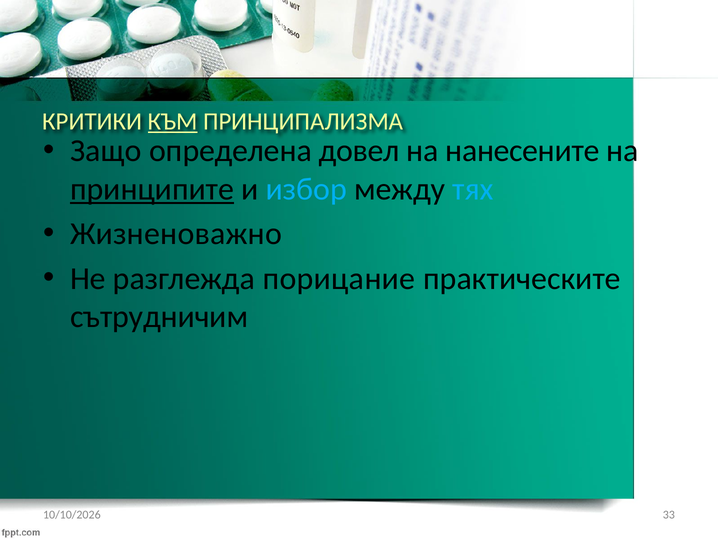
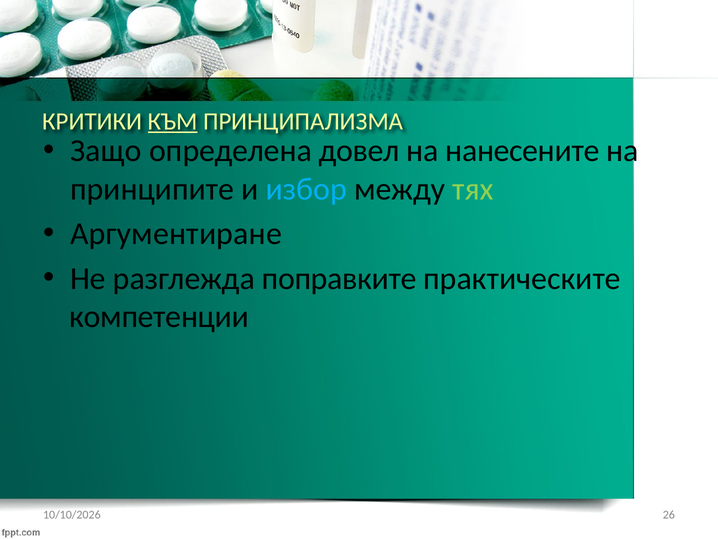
принципите underline: present -> none
тях colour: light blue -> light green
Жизненоважно: Жизненоважно -> Аргументиране
порицание: порицание -> поправките
сътрудничим: сътрудничим -> компетенции
33: 33 -> 26
